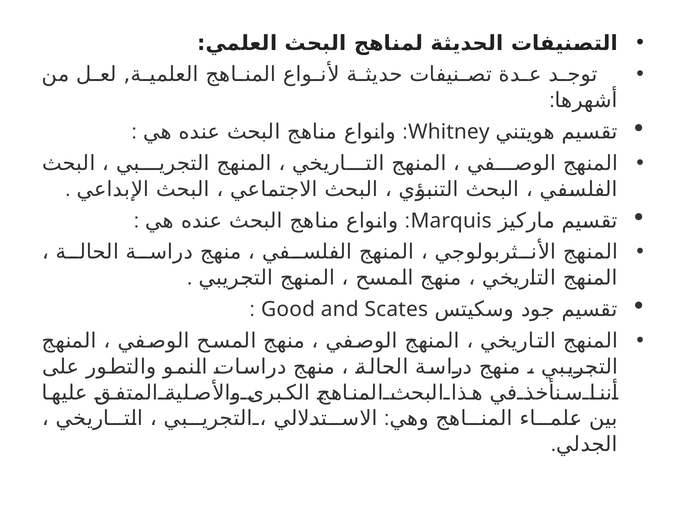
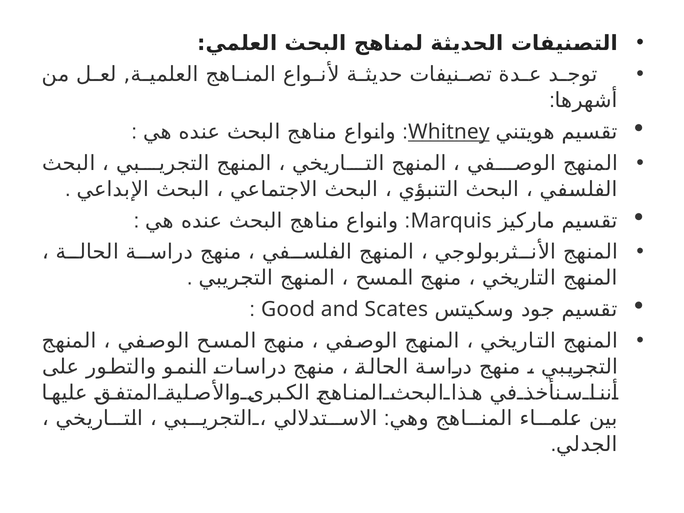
Whitney underline: none -> present
